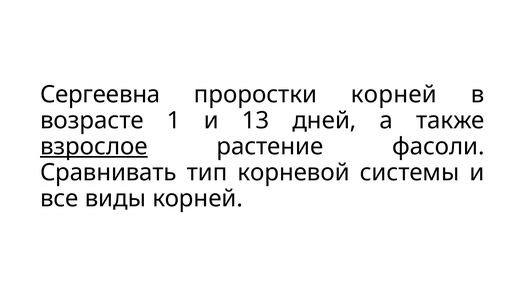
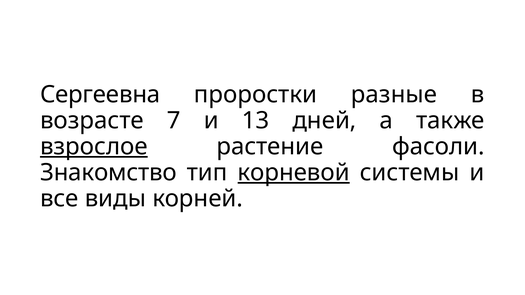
проростки корней: корней -> разные
1: 1 -> 7
Сравнивать: Сравнивать -> Знакомство
корневой underline: none -> present
